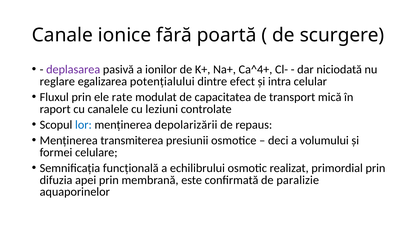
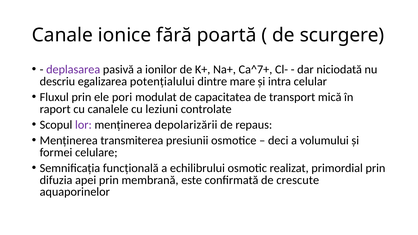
Ca^4+: Ca^4+ -> Ca^7+
reglare: reglare -> descriu
efect: efect -> mare
rate: rate -> pori
lor colour: blue -> purple
paralizie: paralizie -> crescute
